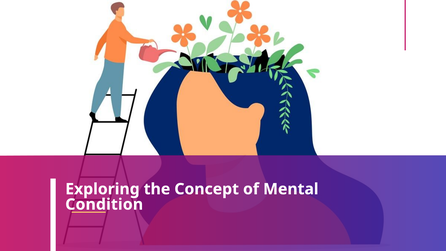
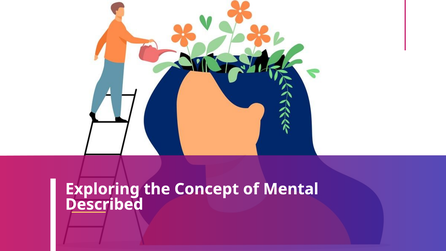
Condition: Condition -> Described
